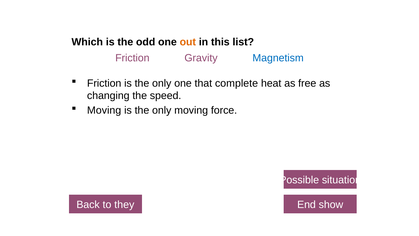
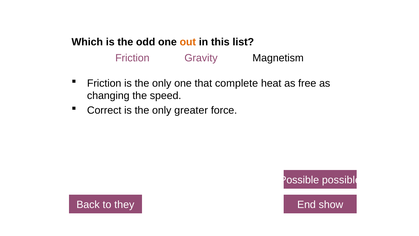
Magnetism colour: blue -> black
Moving at (104, 110): Moving -> Correct
only moving: moving -> greater
Possible situation: situation -> possible
